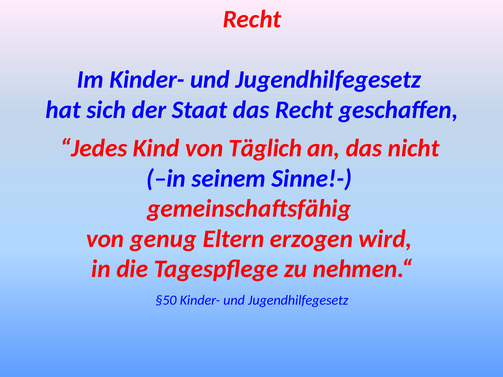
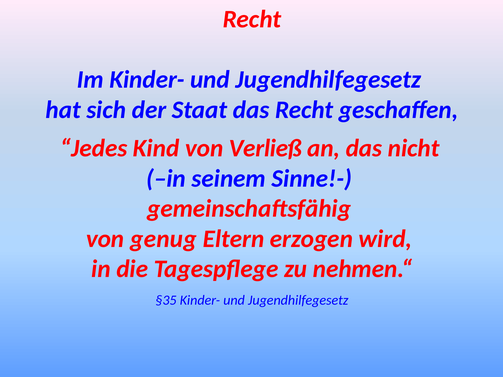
Täglich: Täglich -> Verließ
§50: §50 -> §35
